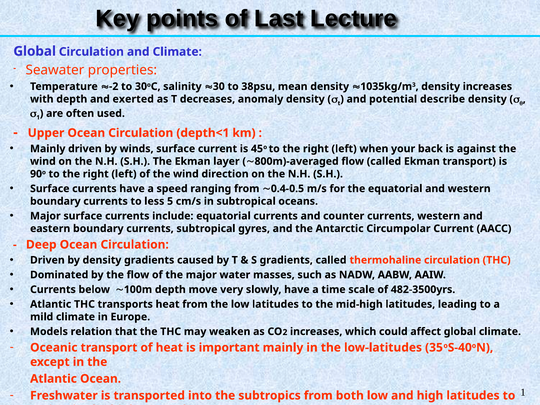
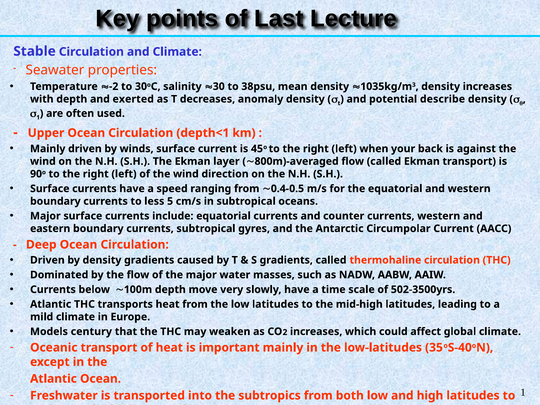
Global at (35, 51): Global -> Stable
482-3500yrs: 482-3500yrs -> 502-3500yrs
relation: relation -> century
